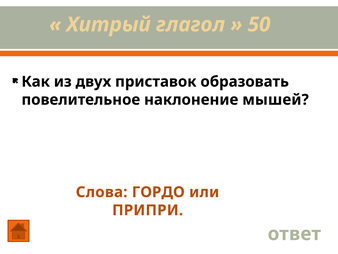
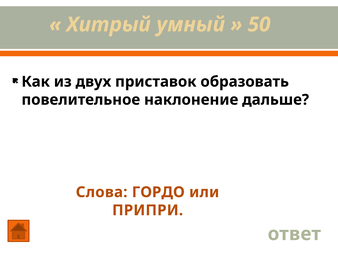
глагол: глагол -> умный
мышей: мышей -> дальше
